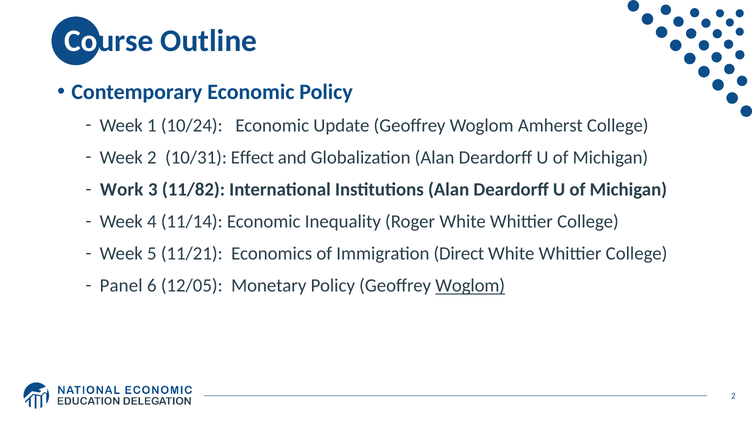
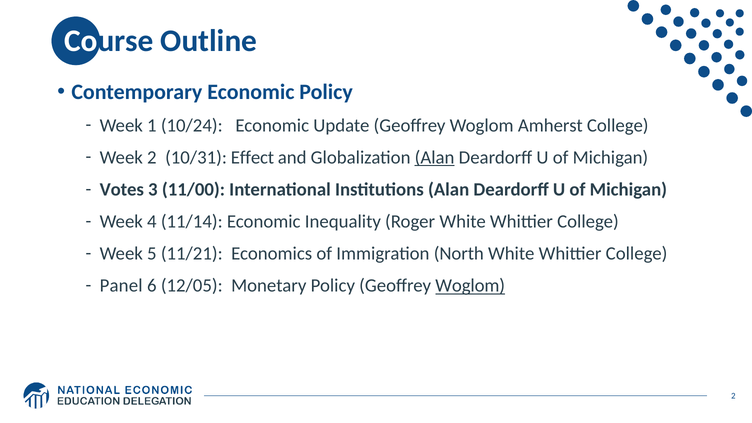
Alan at (435, 158) underline: none -> present
Work: Work -> Votes
11/82: 11/82 -> 11/00
Direct: Direct -> North
